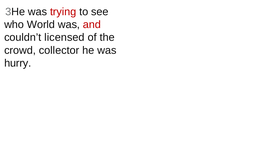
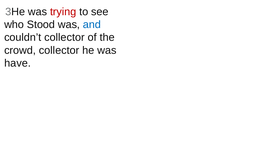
World: World -> Stood
and colour: red -> blue
couldn’t licensed: licensed -> collector
hurry: hurry -> have
